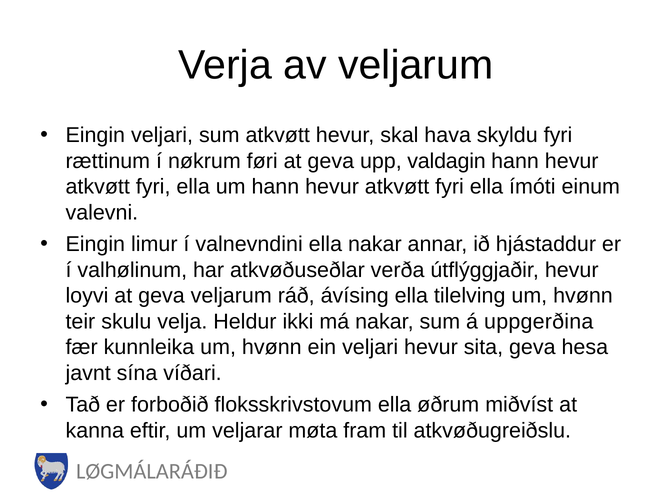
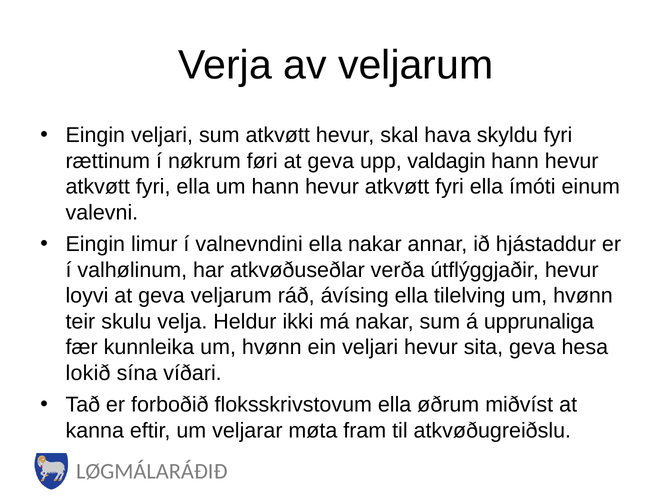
uppgerðina: uppgerðina -> upprunaliga
javnt: javnt -> lokið
